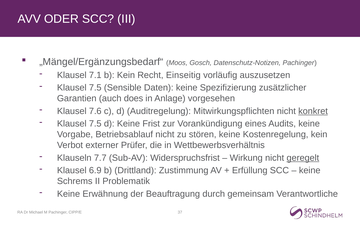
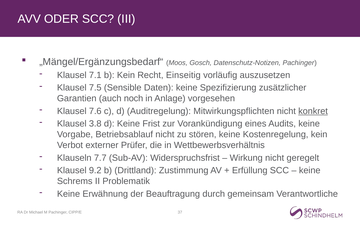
does: does -> noch
7.5 at (95, 124): 7.5 -> 3.8
geregelt underline: present -> none
6.9: 6.9 -> 9.2
